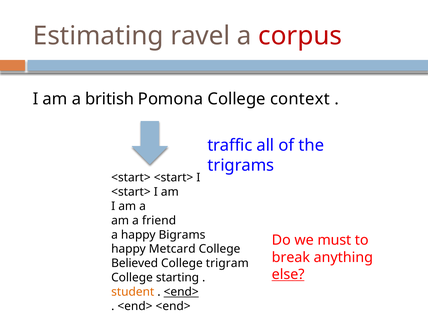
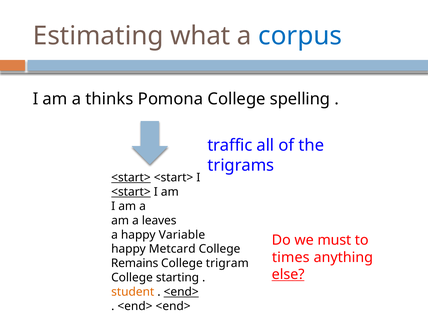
ravel: ravel -> what
corpus colour: red -> blue
british: british -> thinks
context: context -> spelling
<start> at (131, 178) underline: none -> present
<start> at (131, 192) underline: none -> present
friend: friend -> leaves
Bigrams: Bigrams -> Variable
break: break -> times
Believed: Believed -> Remains
